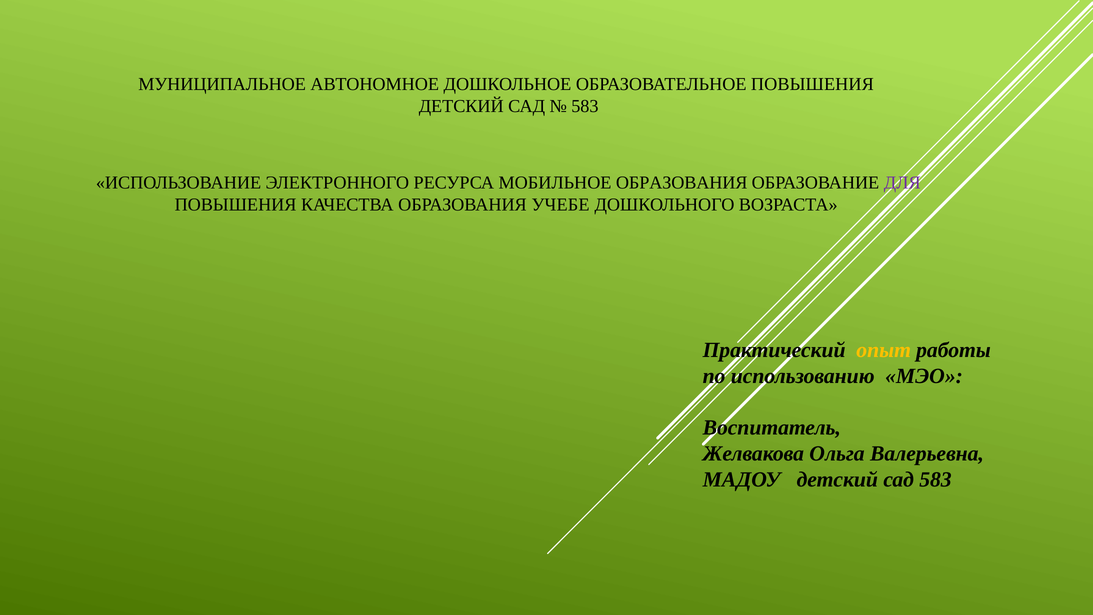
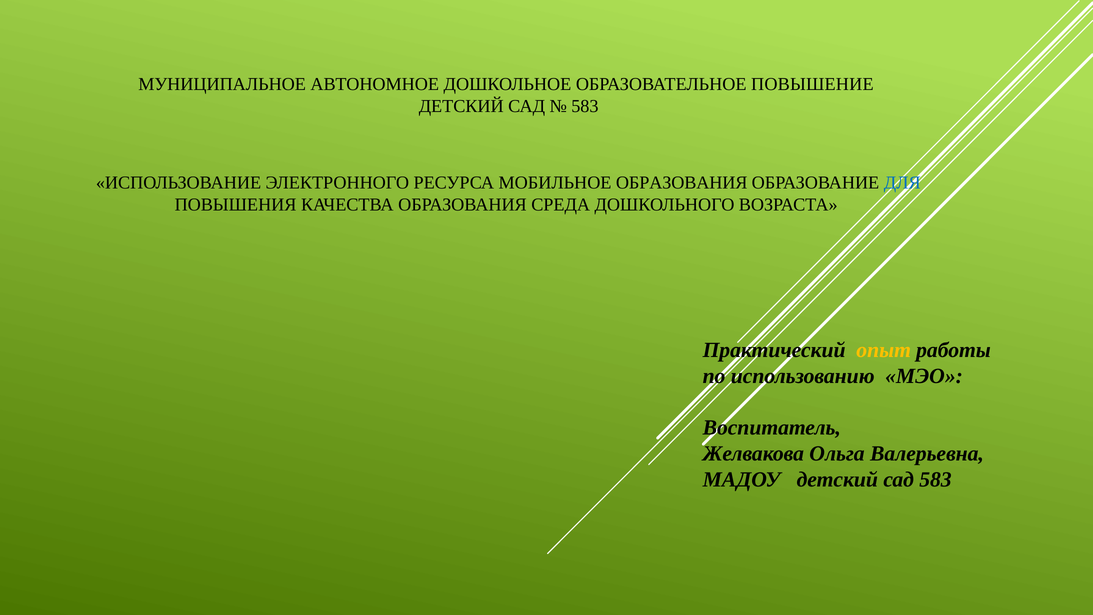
ОБРАЗОВАТЕЛЬНОЕ ПОВЫШЕНИЯ: ПОВЫШЕНИЯ -> ПОВЫШЕНИЕ
ДЛЯ colour: purple -> blue
УЧЕБЕ: УЧЕБЕ -> СРЕДА
